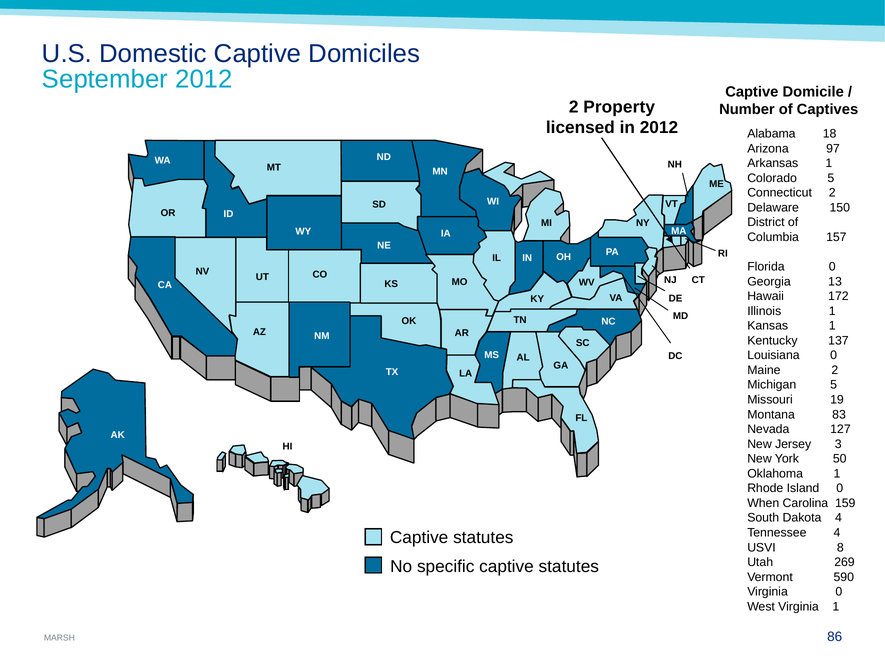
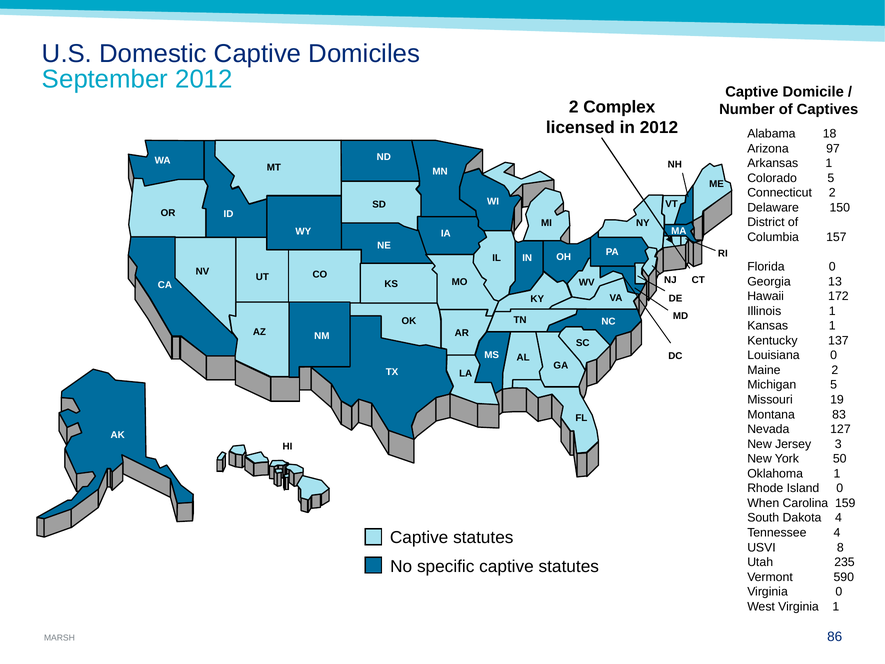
Property: Property -> Complex
269: 269 -> 235
